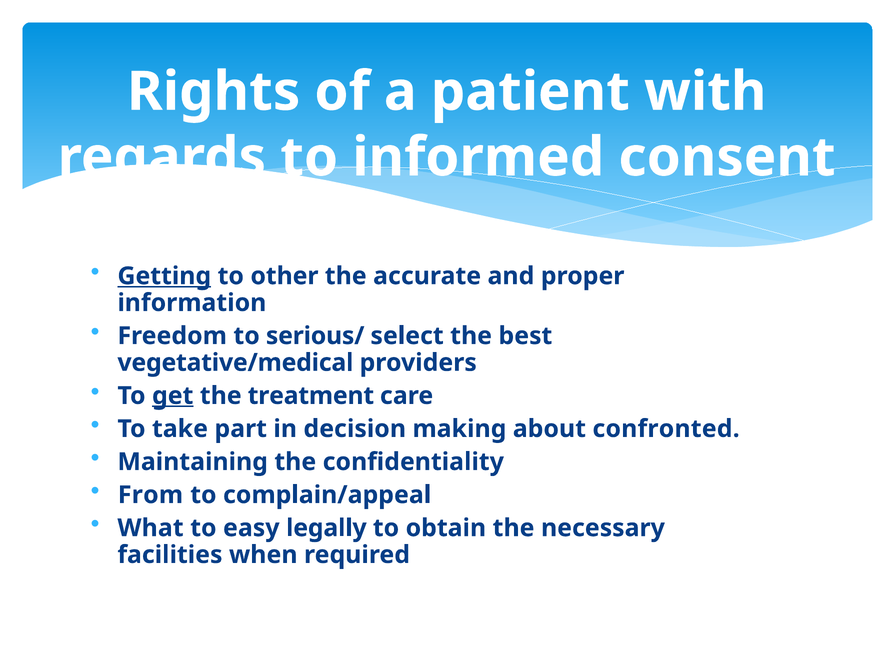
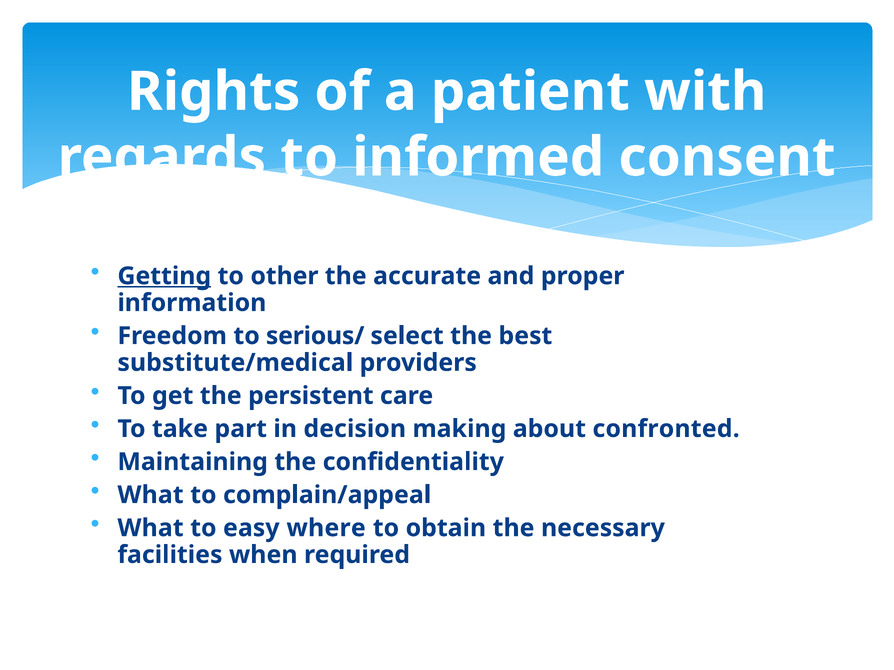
vegetative/medical: vegetative/medical -> substitute/medical
get underline: present -> none
treatment: treatment -> persistent
From at (150, 495): From -> What
legally: legally -> where
